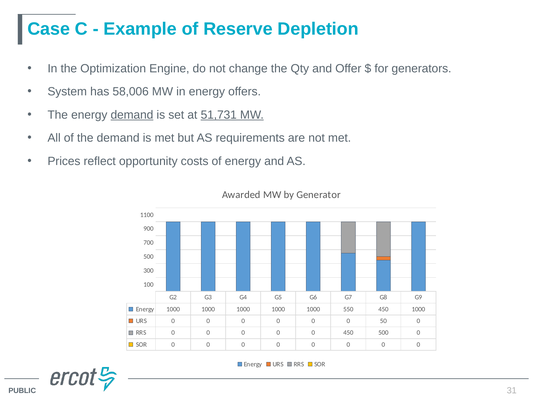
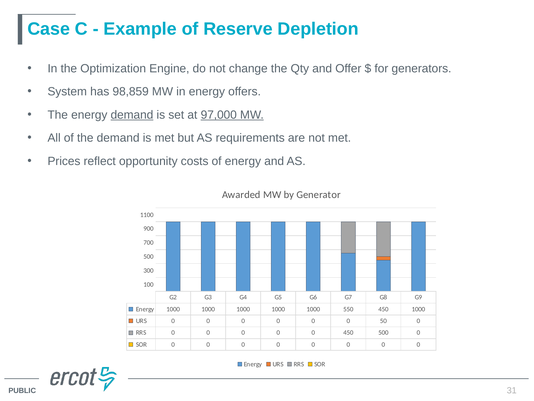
58,006: 58,006 -> 98,859
51,731: 51,731 -> 97,000
